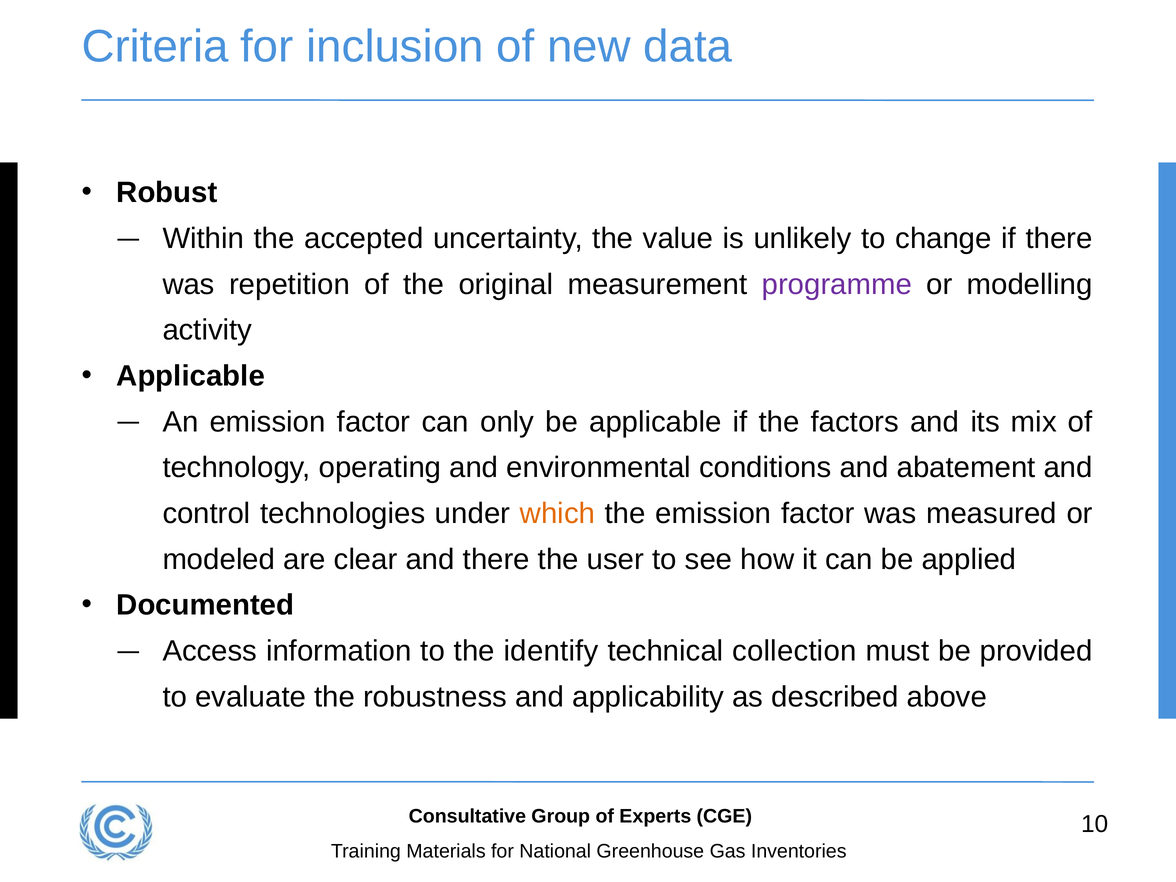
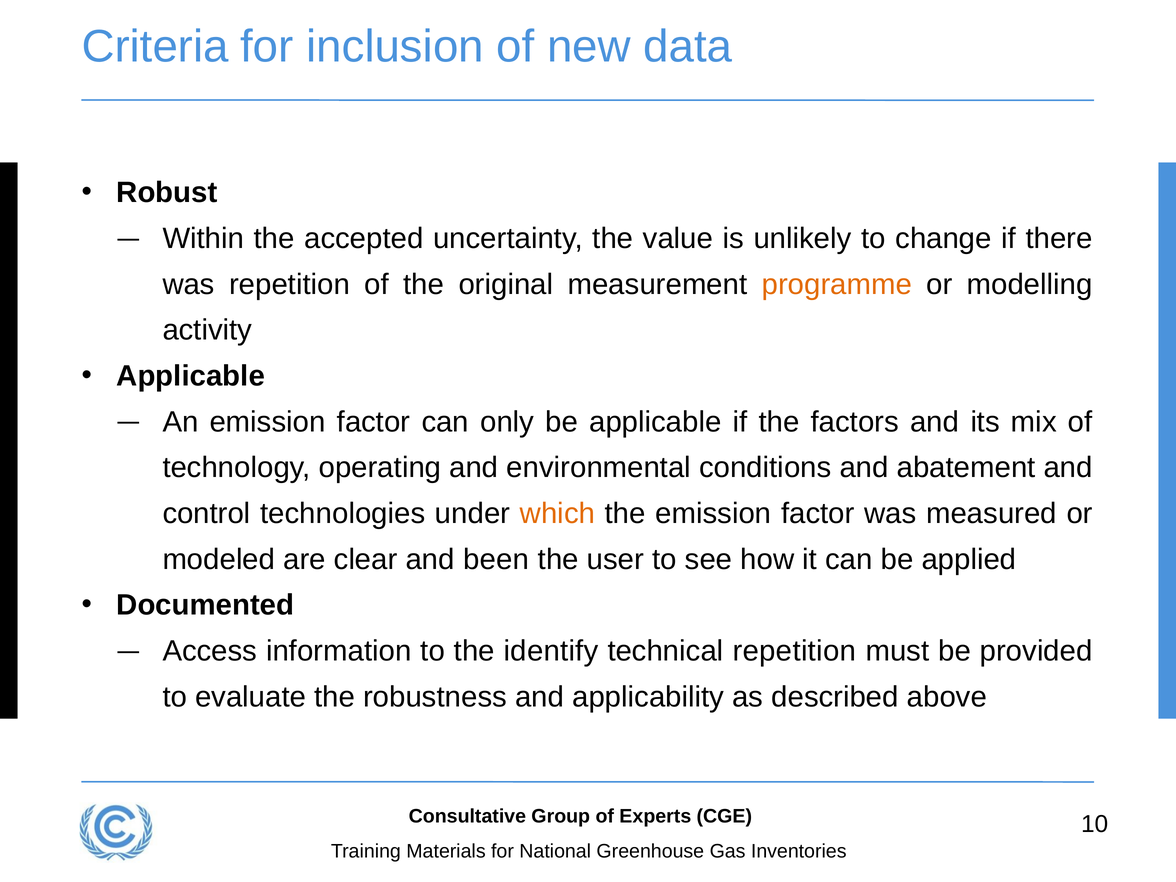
programme colour: purple -> orange
and there: there -> been
technical collection: collection -> repetition
